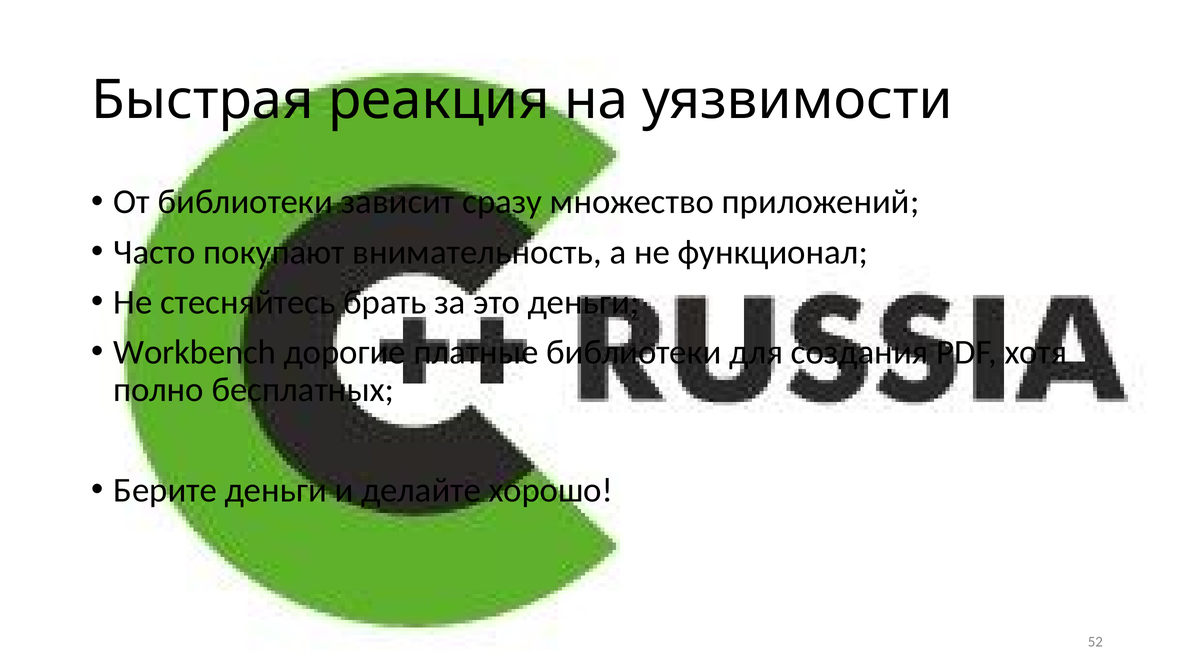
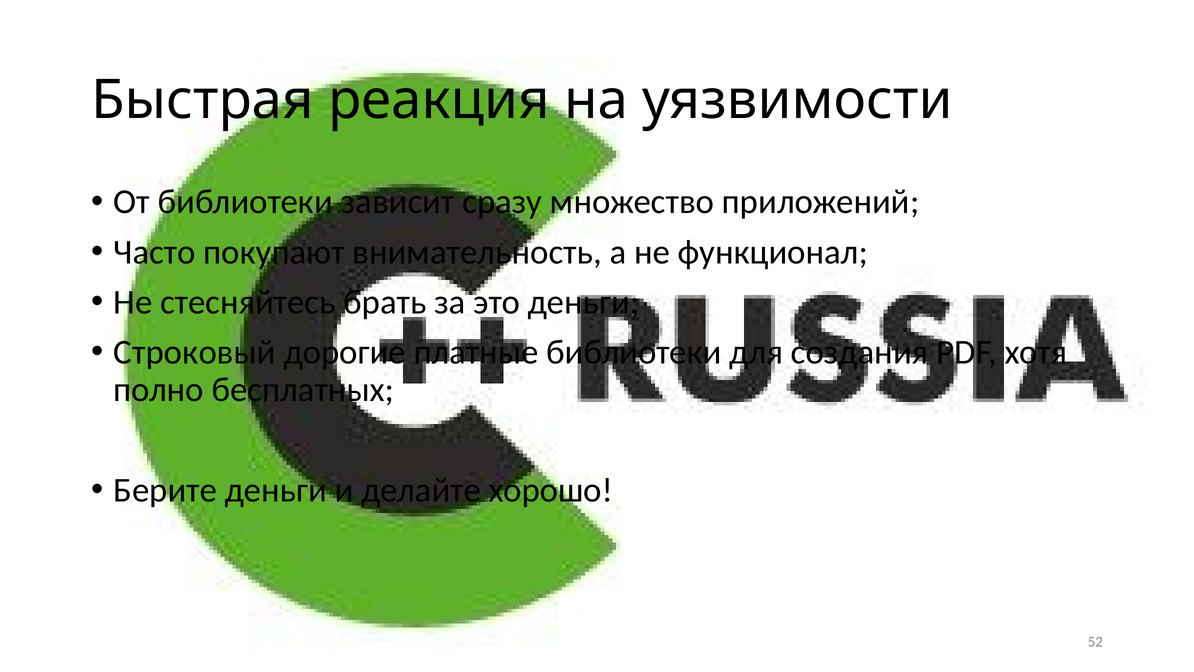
Workbench: Workbench -> Строковый
